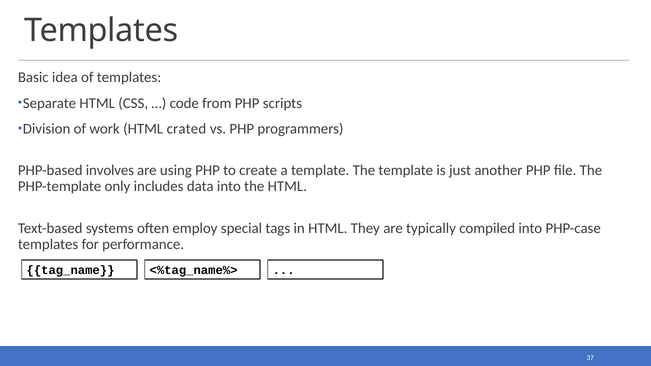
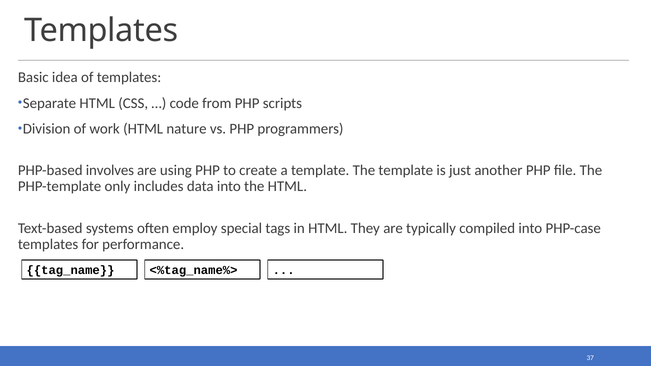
crated: crated -> nature
